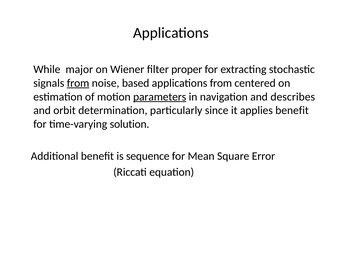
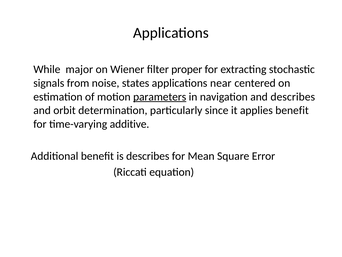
from at (78, 83) underline: present -> none
based: based -> states
applications from: from -> near
solution: solution -> additive
is sequence: sequence -> describes
